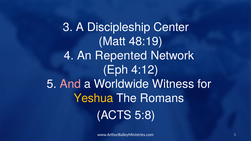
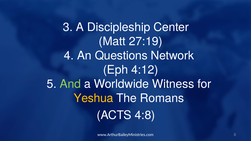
48:19: 48:19 -> 27:19
Repented: Repented -> Questions
And colour: pink -> light green
5:8: 5:8 -> 4:8
